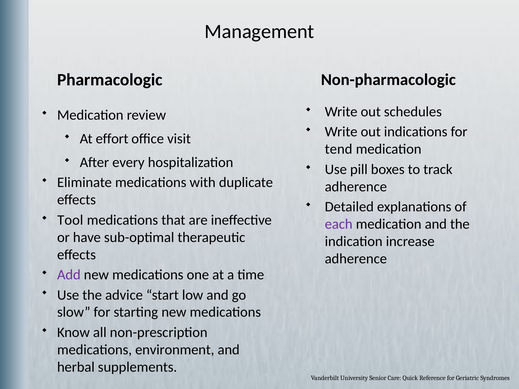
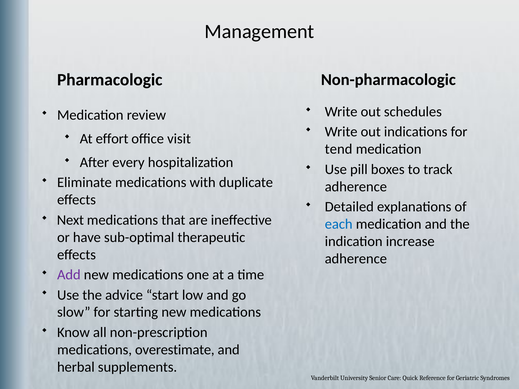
Tool: Tool -> Next
each colour: purple -> blue
environment: environment -> overestimate
